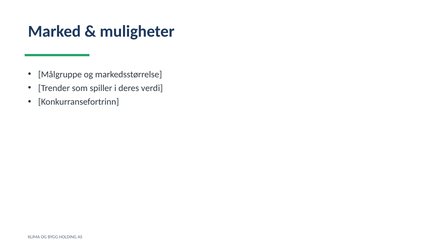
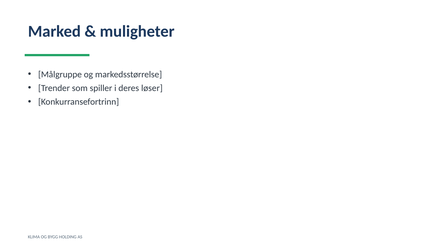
verdi: verdi -> løser
